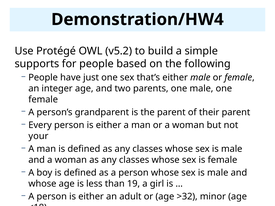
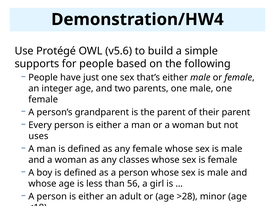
v5.2: v5.2 -> v5.6
your: your -> uses
defined as any classes: classes -> female
19: 19 -> 56
>32: >32 -> >28
